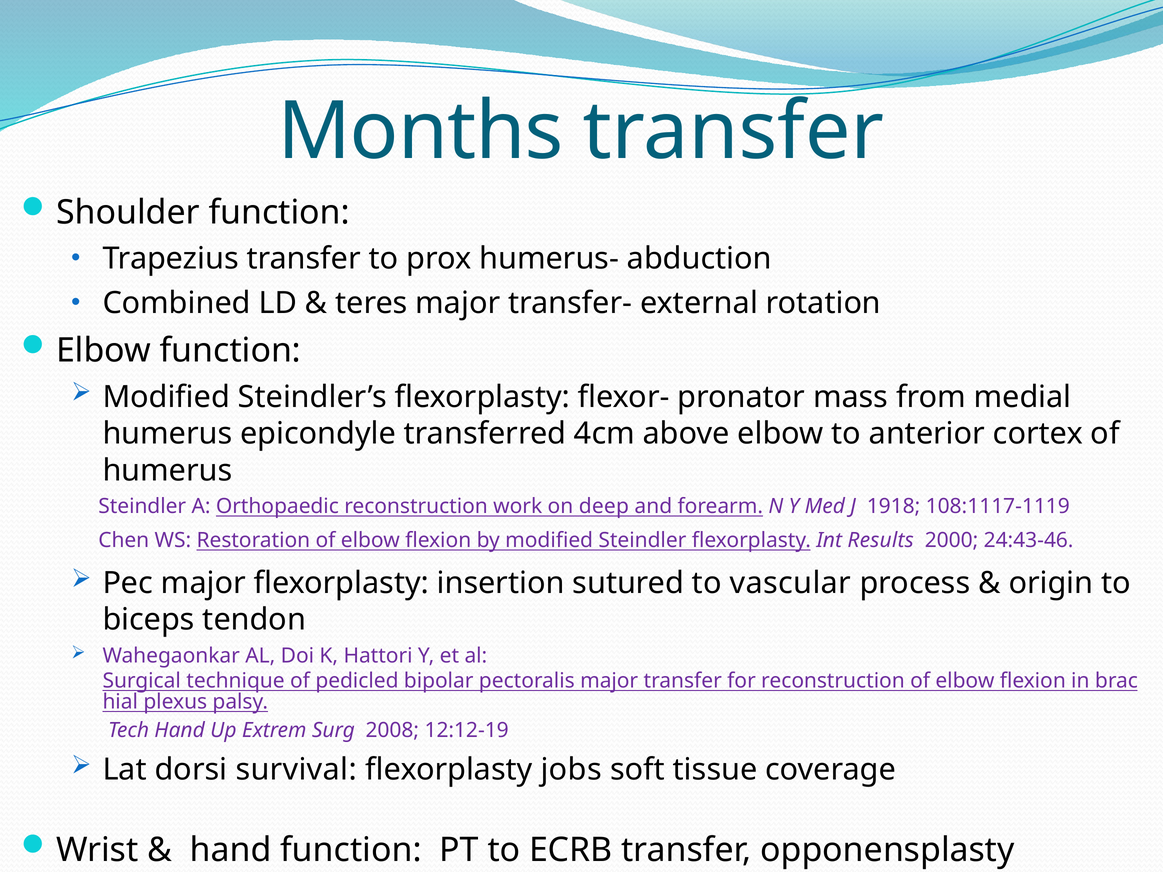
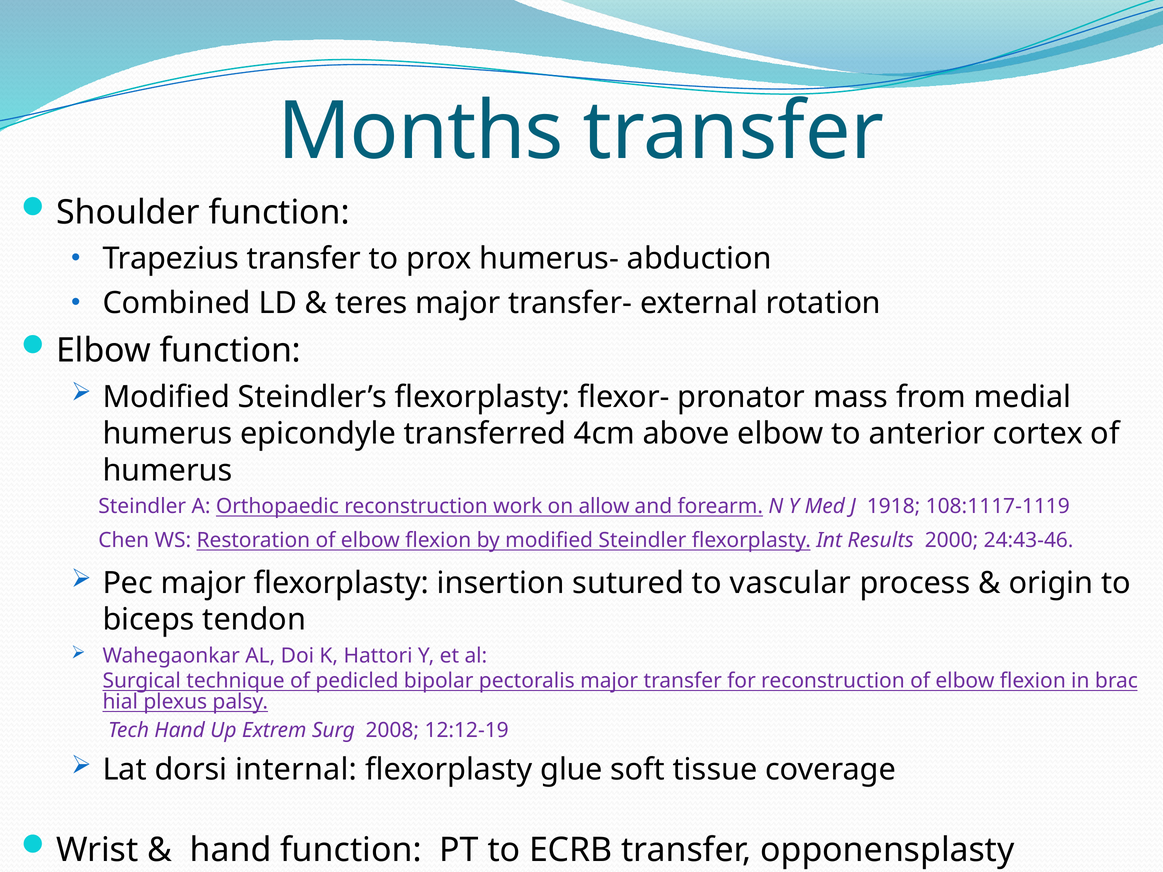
deep: deep -> allow
survival: survival -> internal
jobs: jobs -> glue
